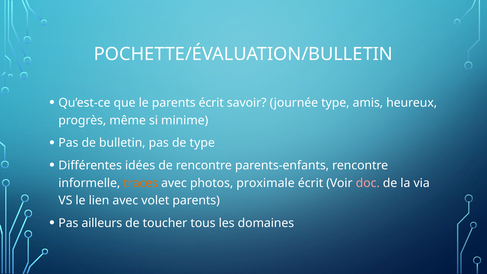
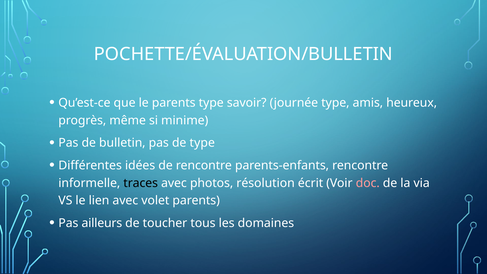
parents écrit: écrit -> type
traces colour: orange -> black
proximale: proximale -> résolution
